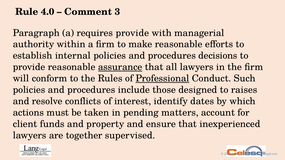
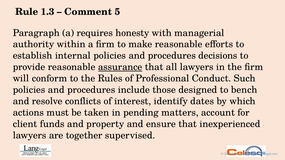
4.0: 4.0 -> 1.3
3: 3 -> 5
requires provide: provide -> honesty
Professional underline: present -> none
raises: raises -> bench
